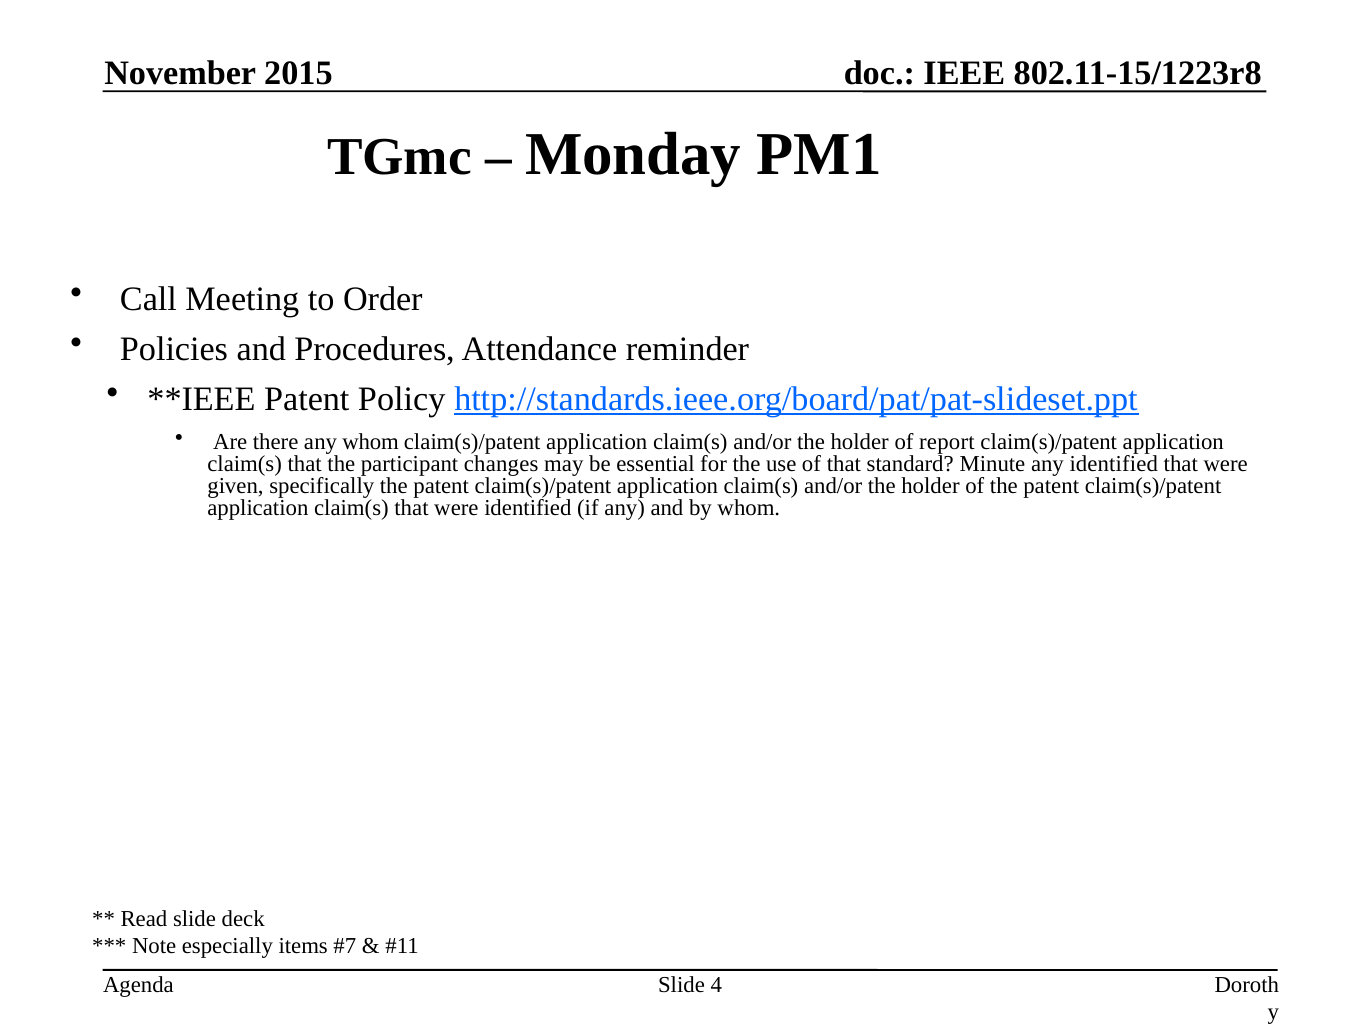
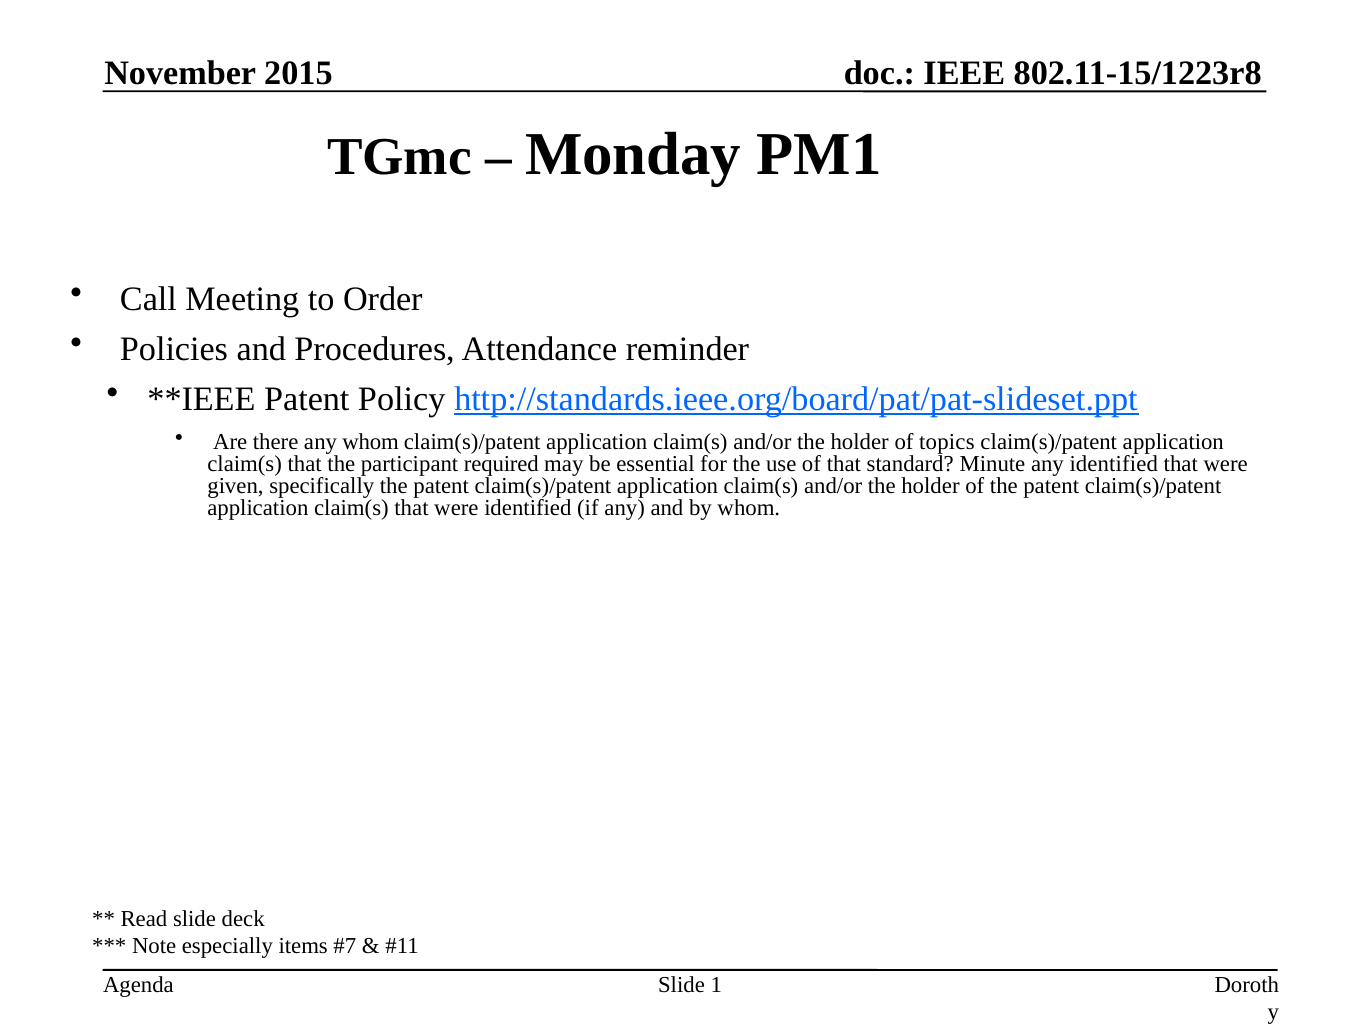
report: report -> topics
changes: changes -> required
4: 4 -> 1
